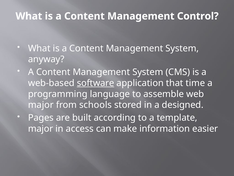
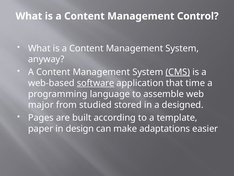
CMS underline: none -> present
schools: schools -> studied
major at (41, 128): major -> paper
access: access -> design
information: information -> adaptations
